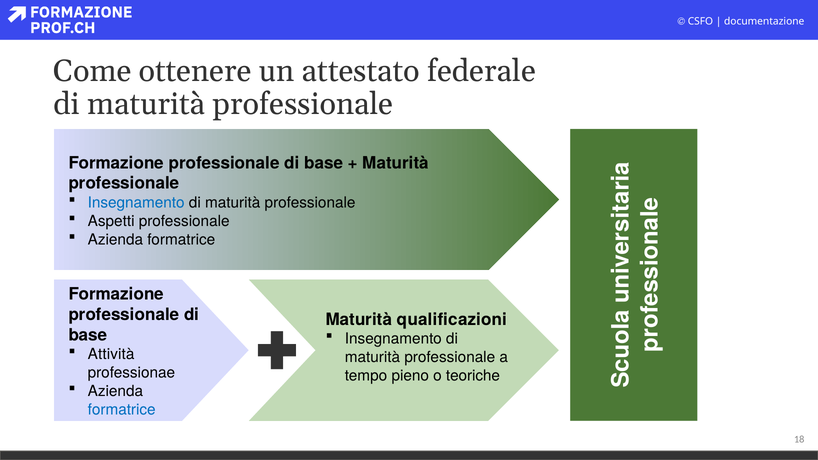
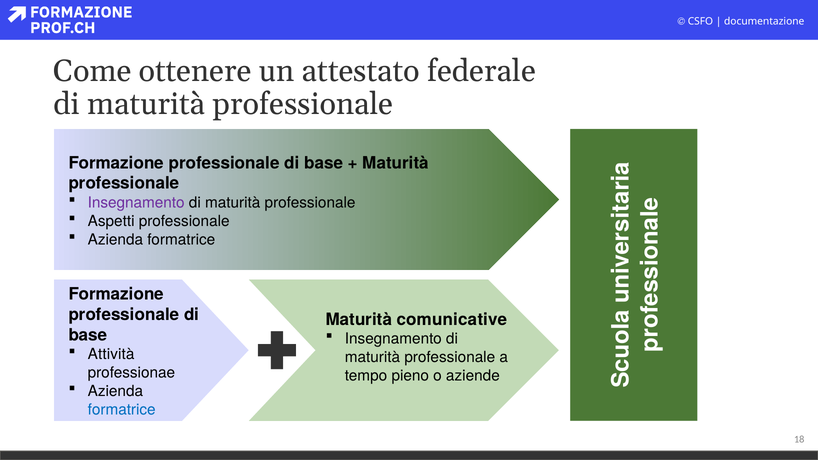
Insegnamento at (136, 203) colour: blue -> purple
qualificazioni: qualificazioni -> comunicative
teoriche: teoriche -> aziende
